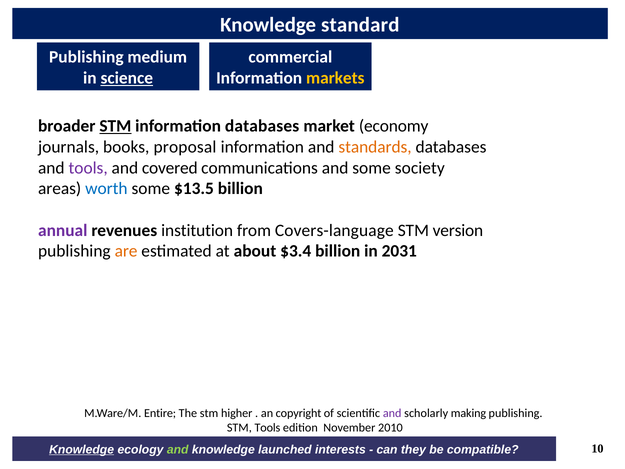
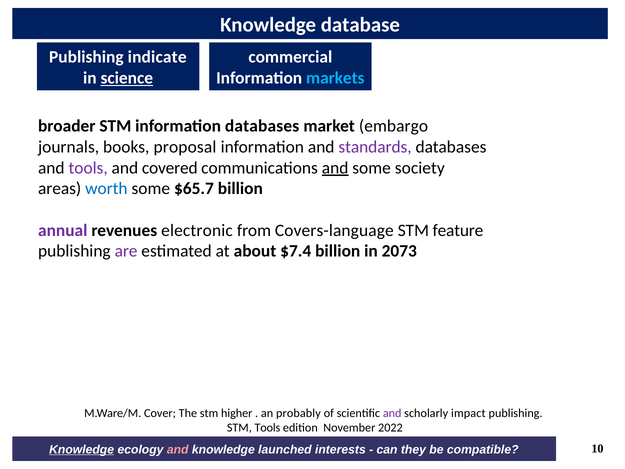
standard: standard -> database
medium: medium -> indicate
markets colour: yellow -> light blue
STM at (115, 126) underline: present -> none
economy: economy -> embargo
standards colour: orange -> purple
and at (335, 168) underline: none -> present
$13.5: $13.5 -> $65.7
institution: institution -> electronic
version: version -> feature
are colour: orange -> purple
$3.4: $3.4 -> $7.4
2031: 2031 -> 2073
Entire: Entire -> Cover
copyright: copyright -> probably
making: making -> impact
2010: 2010 -> 2022
and at (178, 449) colour: light green -> pink
